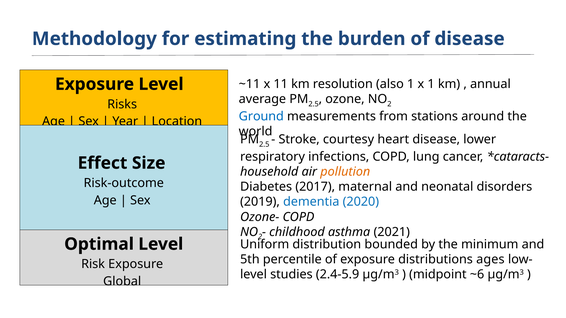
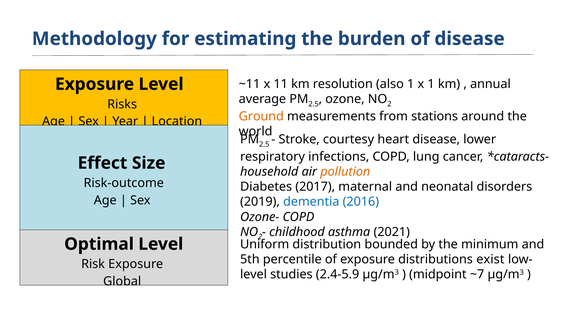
Ground colour: blue -> orange
2020: 2020 -> 2016
ages: ages -> exist
~6: ~6 -> ~7
